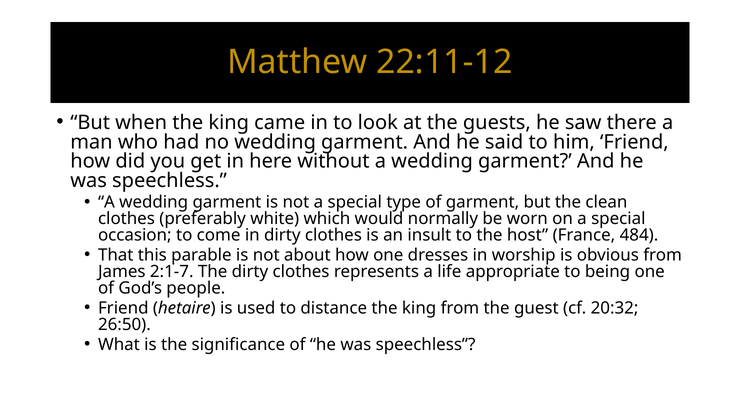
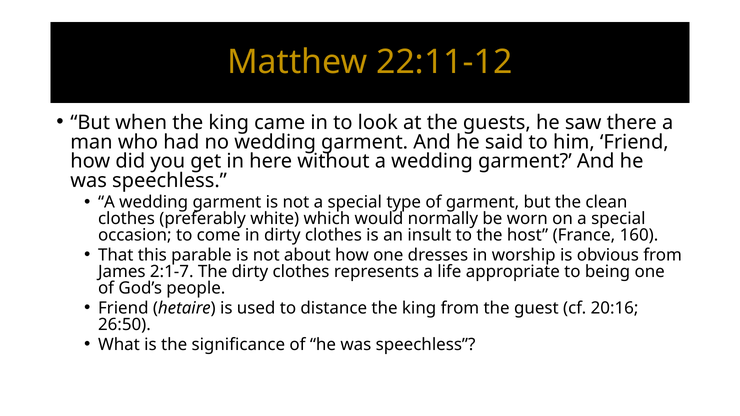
484: 484 -> 160
20:32: 20:32 -> 20:16
